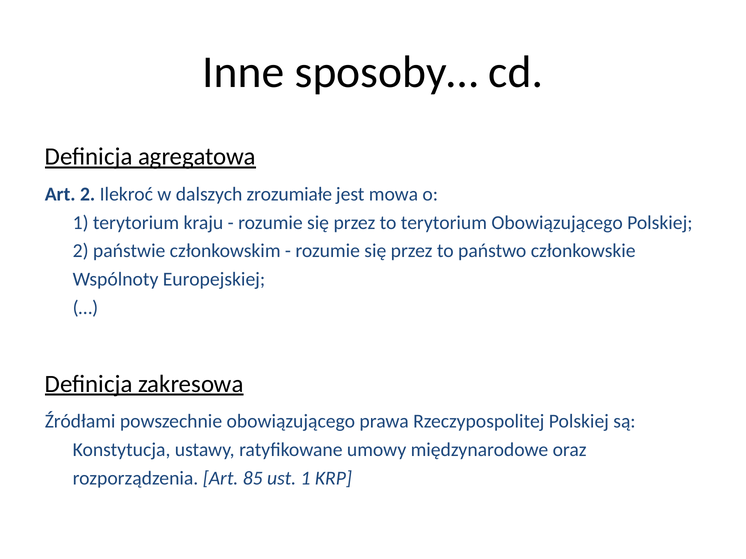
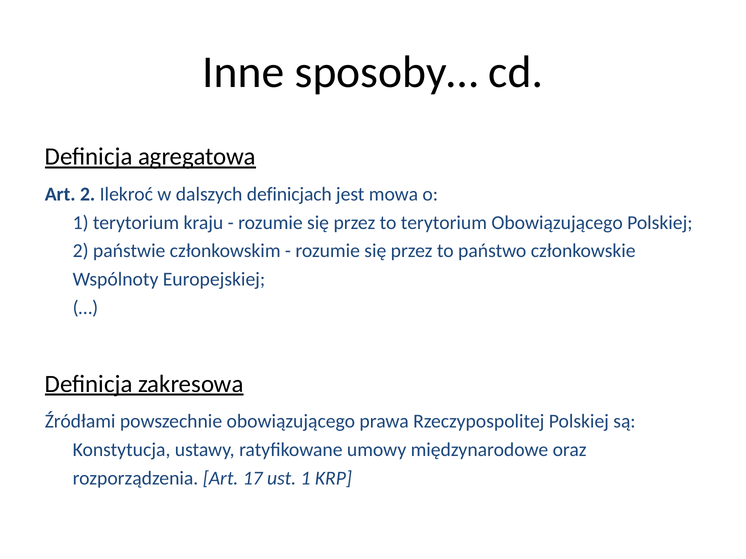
zrozumiałe: zrozumiałe -> definicjach
85: 85 -> 17
